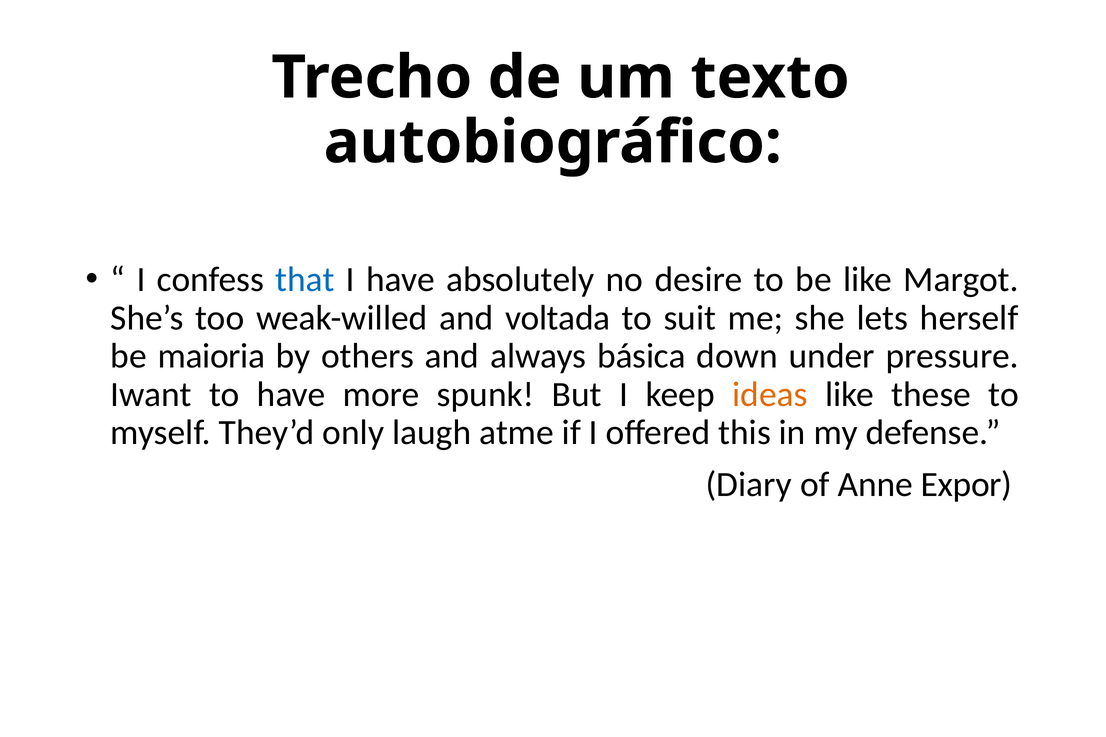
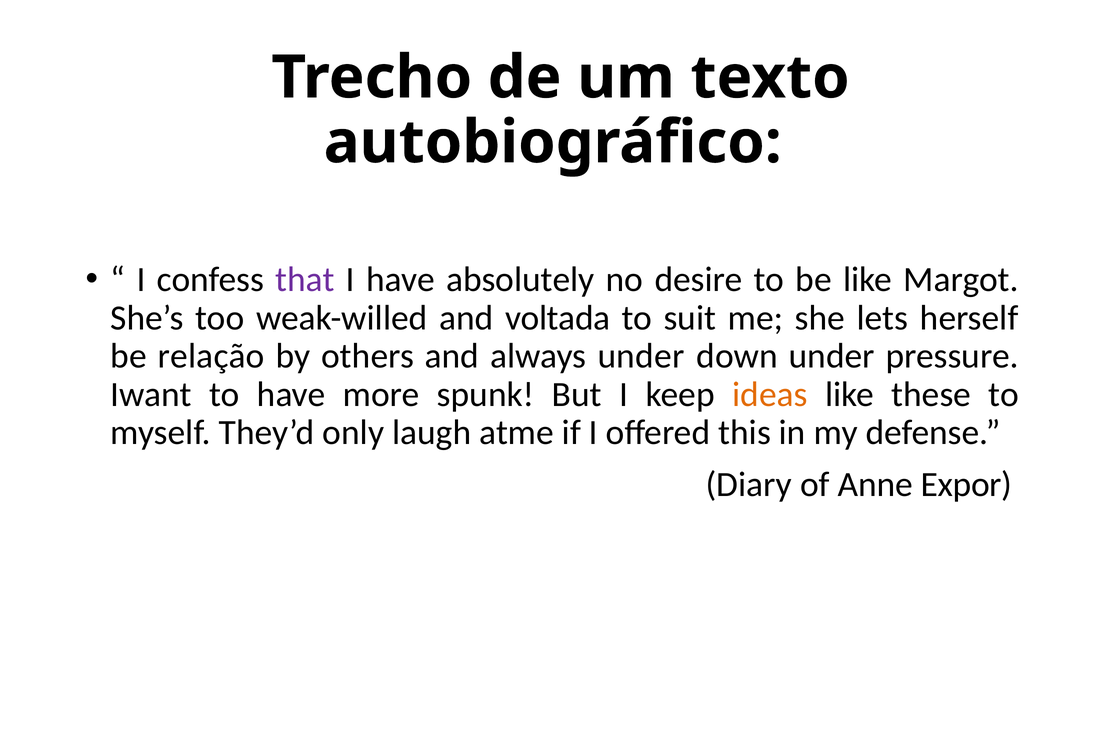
that colour: blue -> purple
maioria: maioria -> relação
always básica: básica -> under
